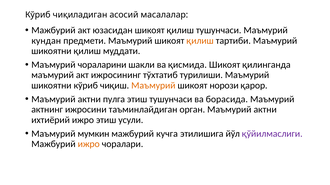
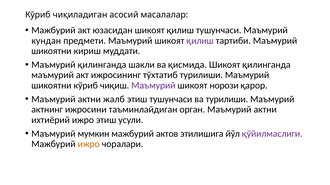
қилиш at (200, 41) colour: orange -> purple
шикоятни қилиш: қилиш -> кириш
Маъмурий чораларини: чораларини -> қилинганда
Маъмурий at (153, 86) colour: orange -> purple
пулга: пулга -> жалб
ва борасида: борасида -> турилиши
кучга: кучга -> актов
